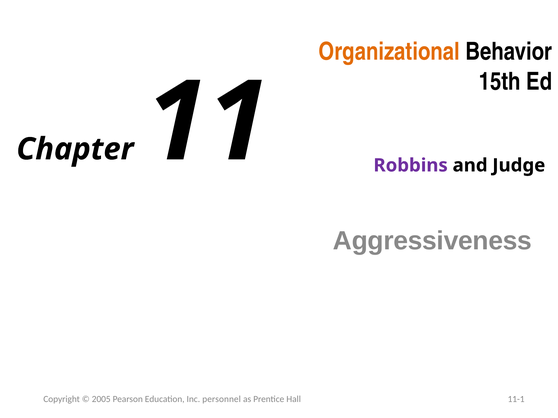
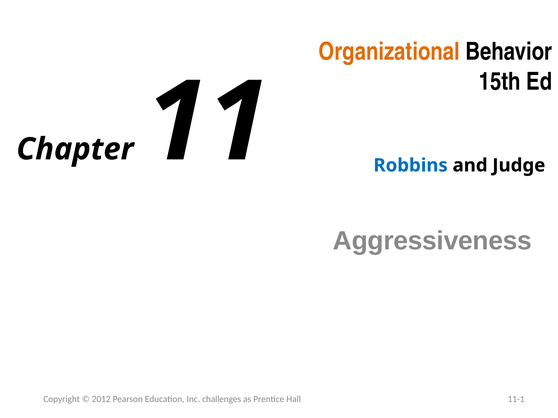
Robbins colour: purple -> blue
2005: 2005 -> 2012
personnel: personnel -> challenges
